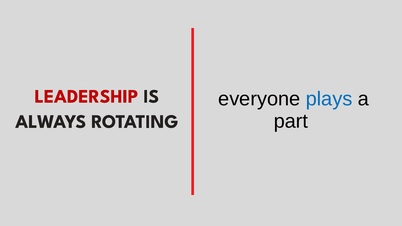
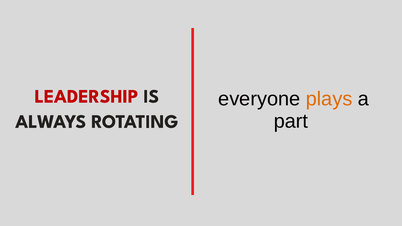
plays colour: blue -> orange
